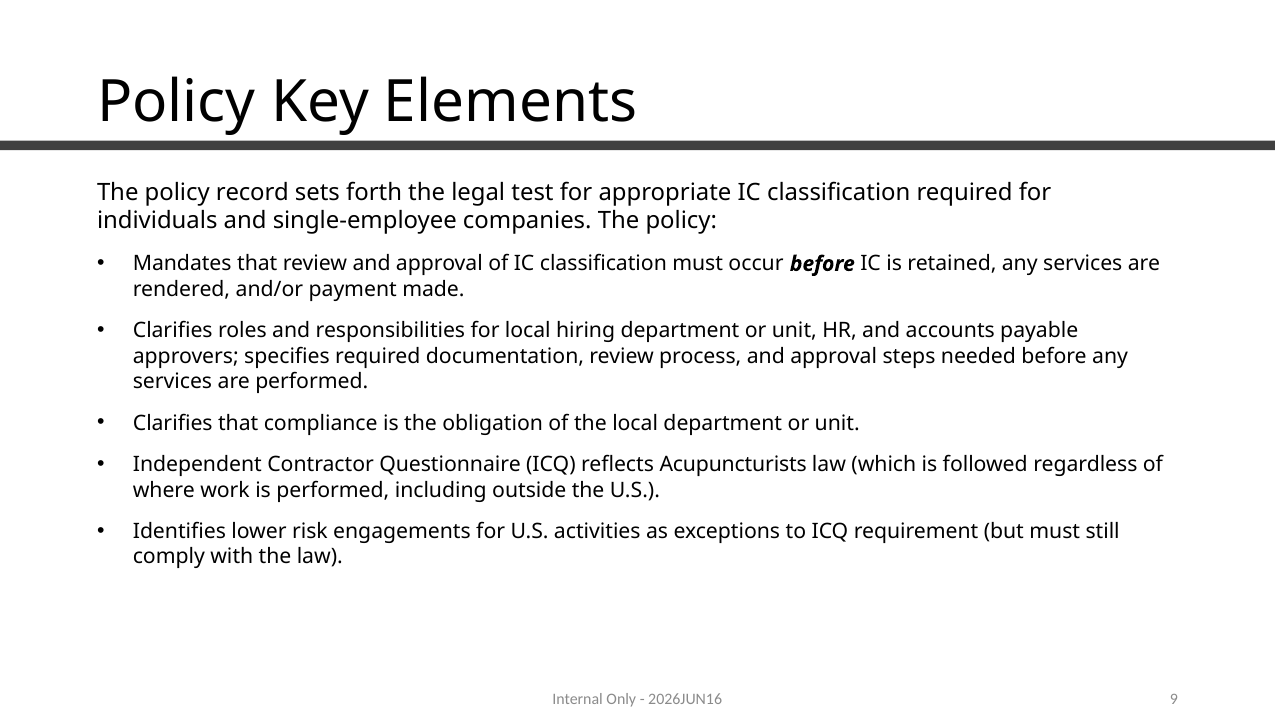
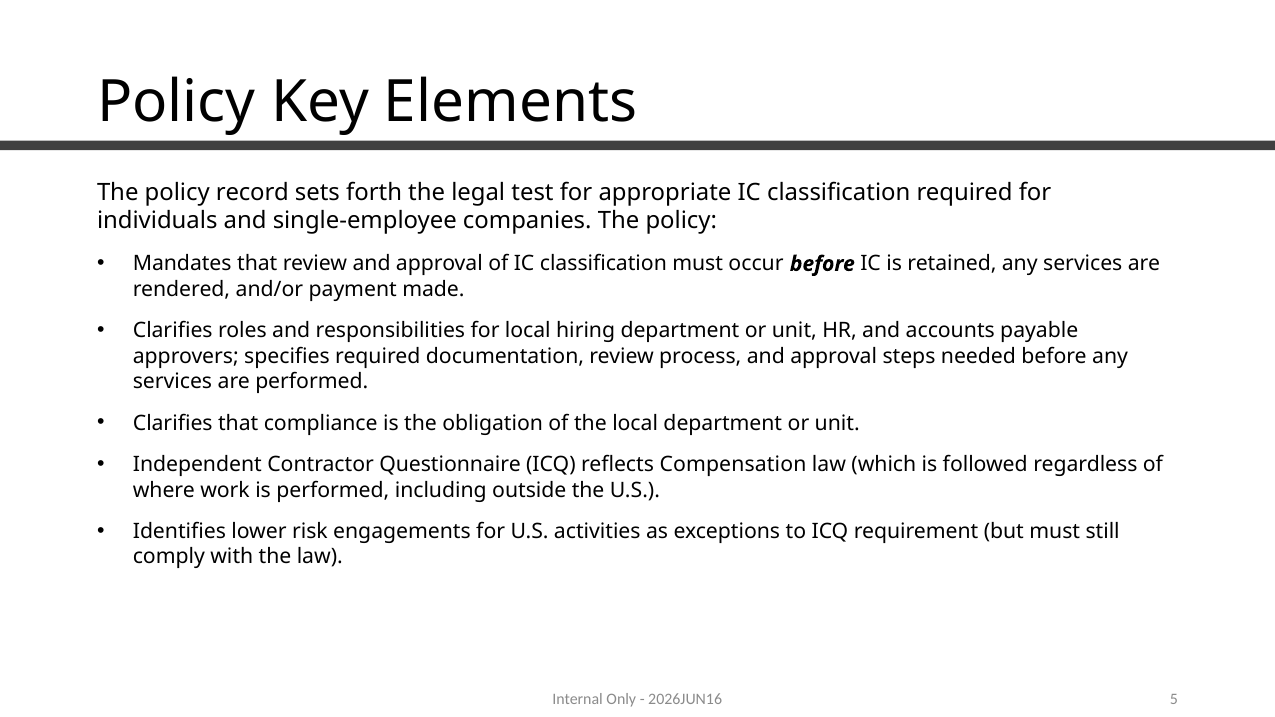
Acupuncturists: Acupuncturists -> Compensation
9: 9 -> 5
